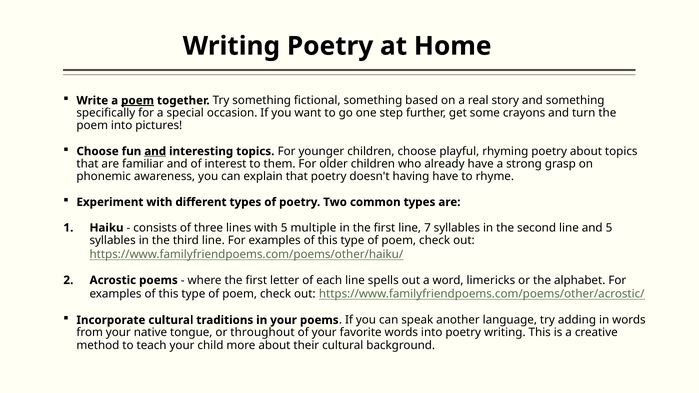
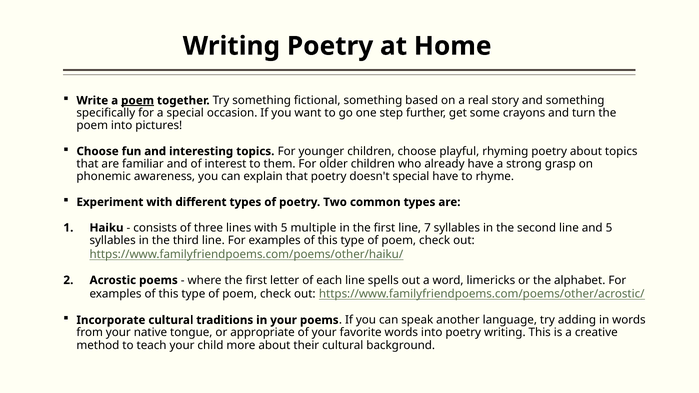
and at (155, 151) underline: present -> none
doesn't having: having -> special
throughout: throughout -> appropriate
